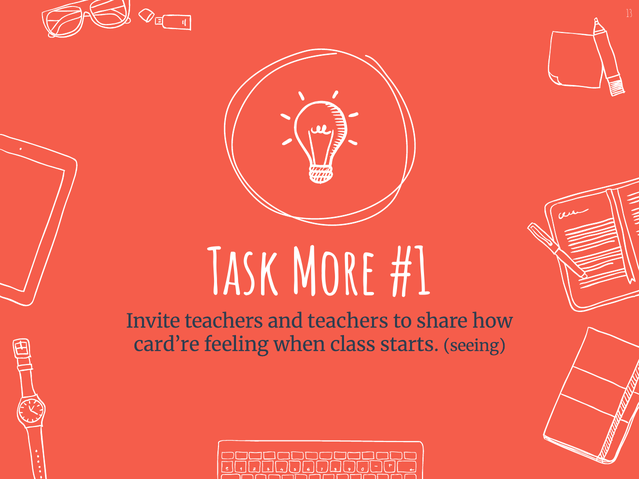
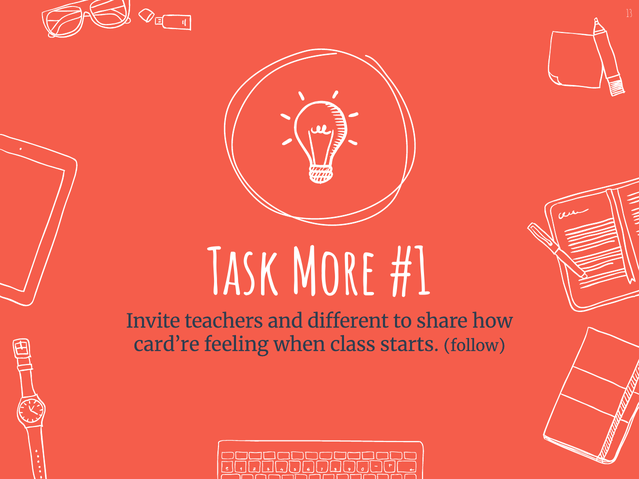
and teachers: teachers -> different
seeing: seeing -> follow
